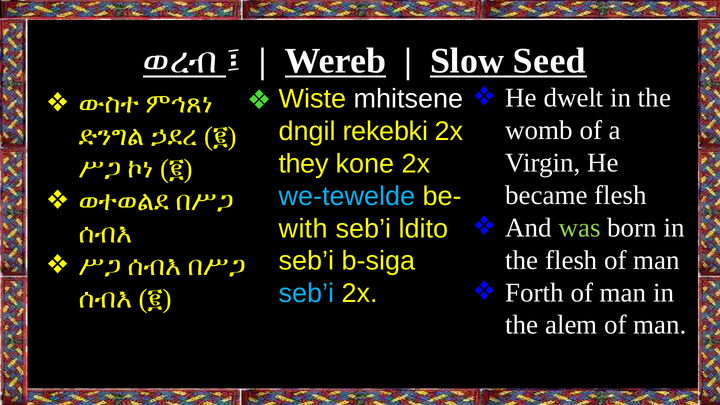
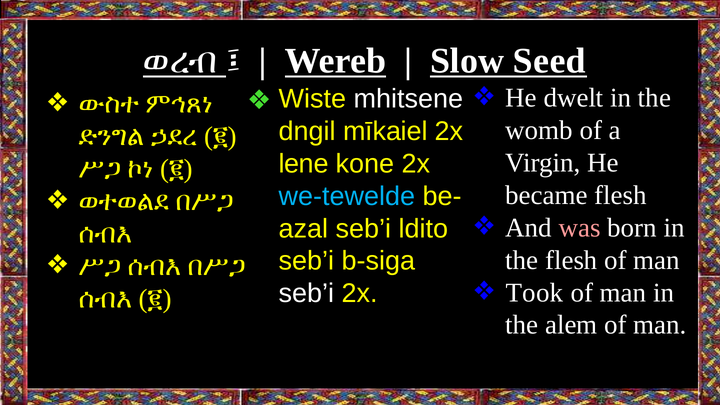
rekebki: rekebki -> mīkaiel
they: they -> lene
was colour: light green -> pink
with: with -> azal
Forth: Forth -> Took
seb’i at (306, 293) colour: light blue -> white
